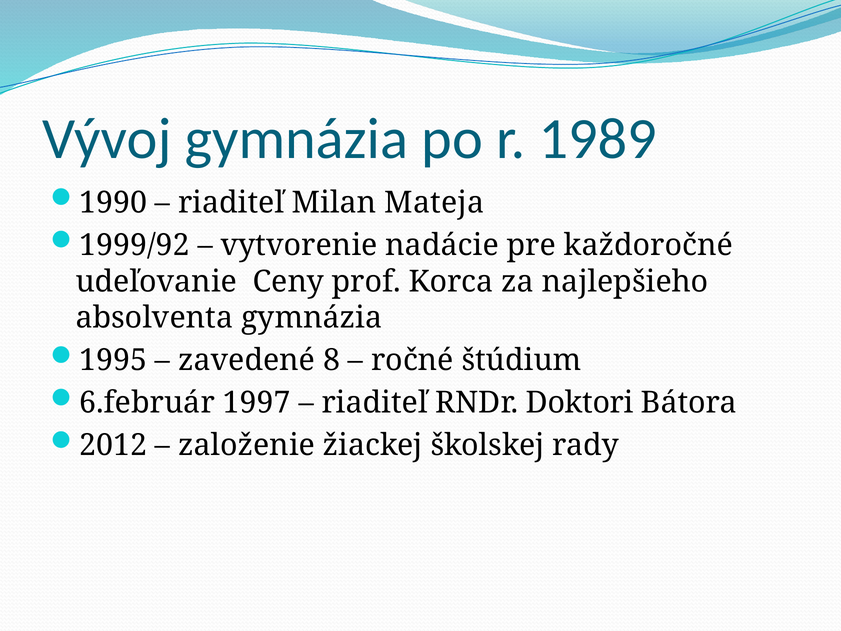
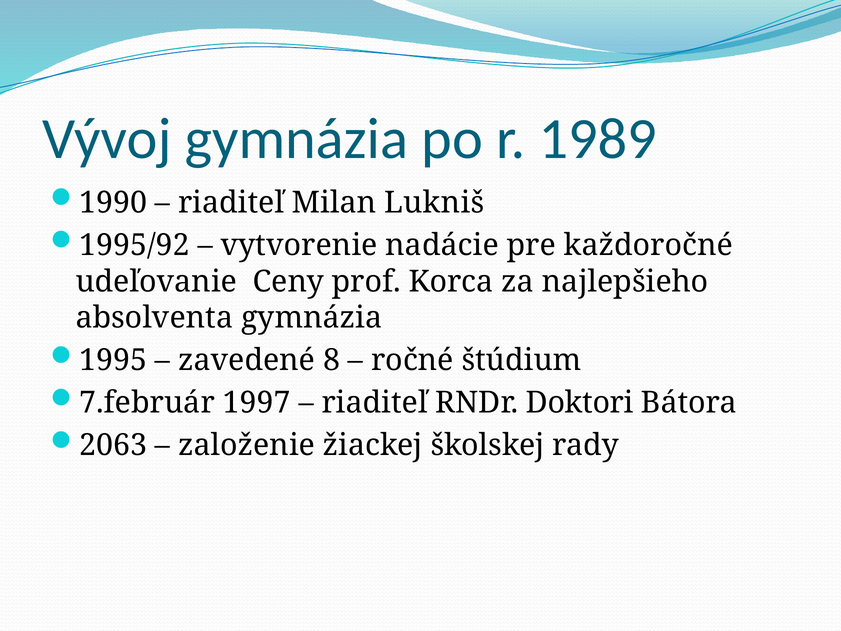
Mateja: Mateja -> Lukniš
1999/92: 1999/92 -> 1995/92
6.február: 6.február -> 7.február
2012: 2012 -> 2063
